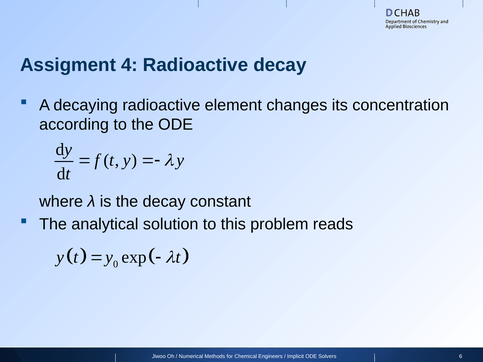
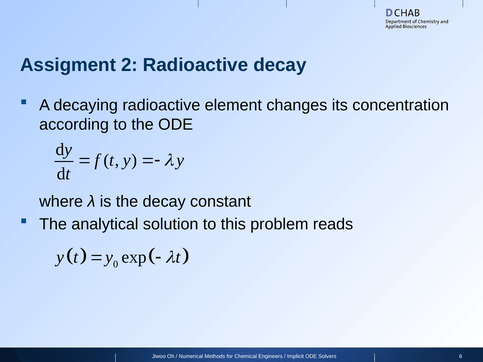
4: 4 -> 2
